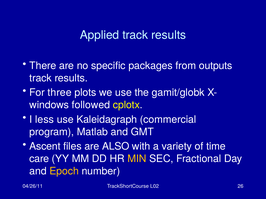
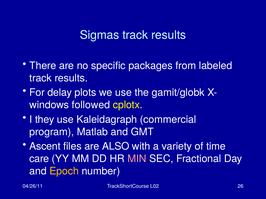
Applied: Applied -> Sigmas
outputs: outputs -> labeled
three: three -> delay
less: less -> they
MIN colour: yellow -> pink
